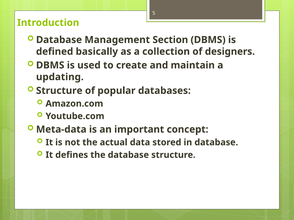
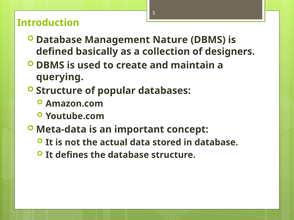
Section: Section -> Nature
updating: updating -> querying
